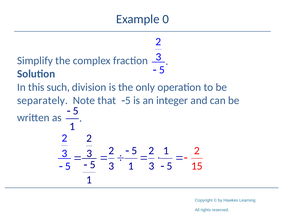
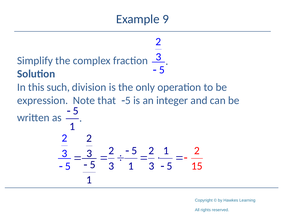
0: 0 -> 9
separately: separately -> expression
